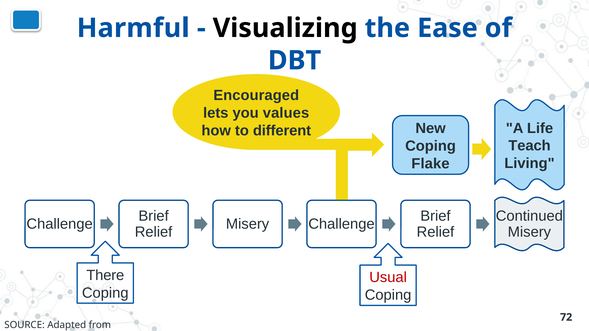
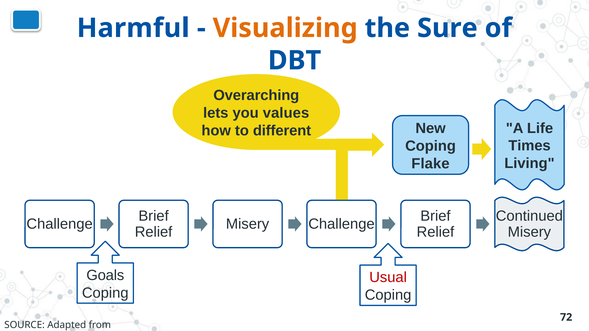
Visualizing colour: black -> orange
Ease: Ease -> Sure
Encouraged: Encouraged -> Overarching
Teach: Teach -> Times
There: There -> Goals
